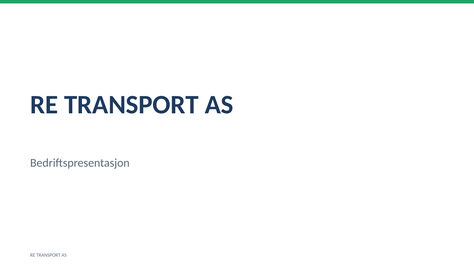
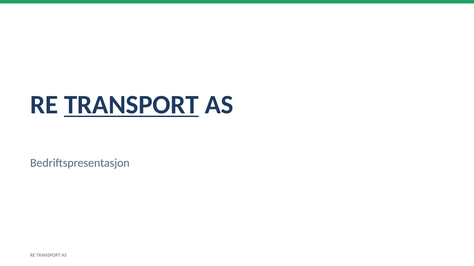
TRANSPORT at (131, 105) underline: none -> present
